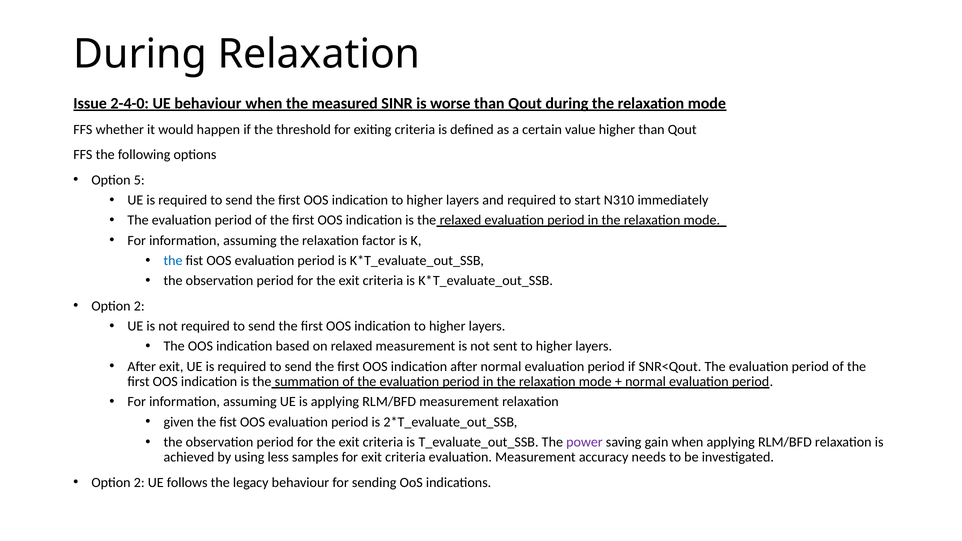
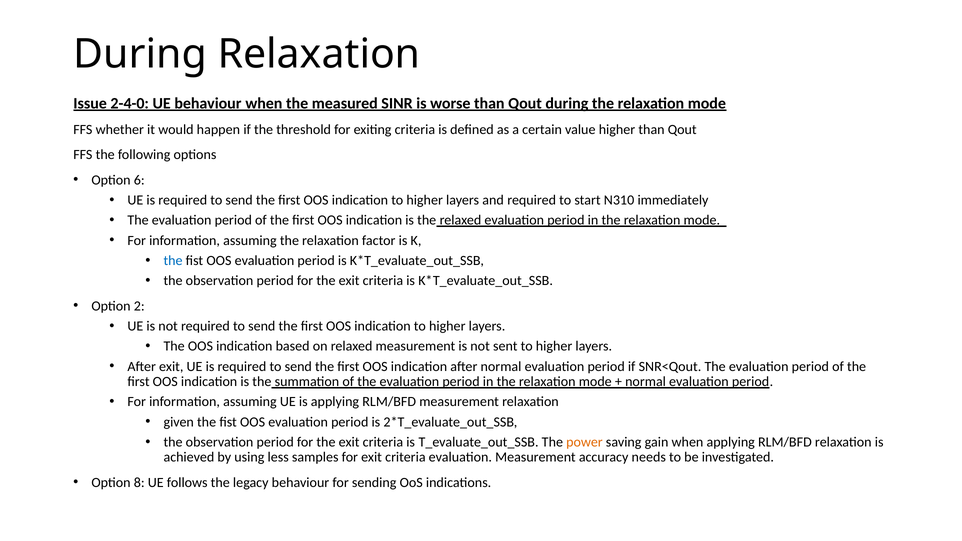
5: 5 -> 6
power colour: purple -> orange
2 at (139, 483): 2 -> 8
